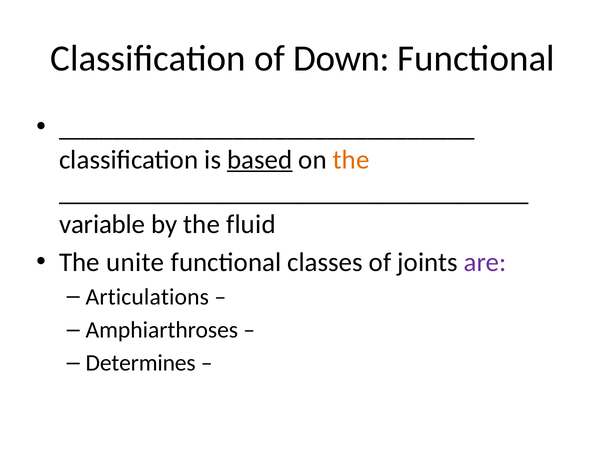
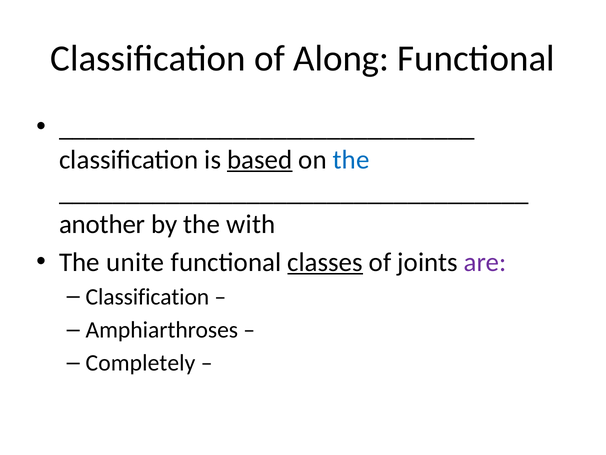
Down: Down -> Along
the at (351, 159) colour: orange -> blue
variable: variable -> another
fluid: fluid -> with
classes underline: none -> present
Articulations at (147, 297): Articulations -> Classification
Determines: Determines -> Completely
